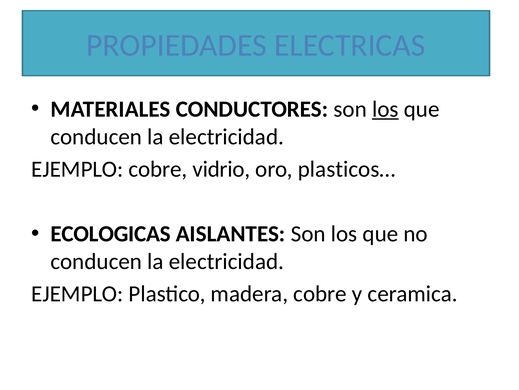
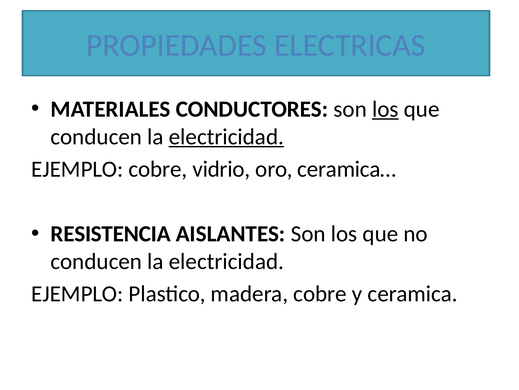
electricidad at (226, 137) underline: none -> present
plasticos…: plasticos… -> ceramica…
ECOLOGICAS: ECOLOGICAS -> RESISTENCIA
